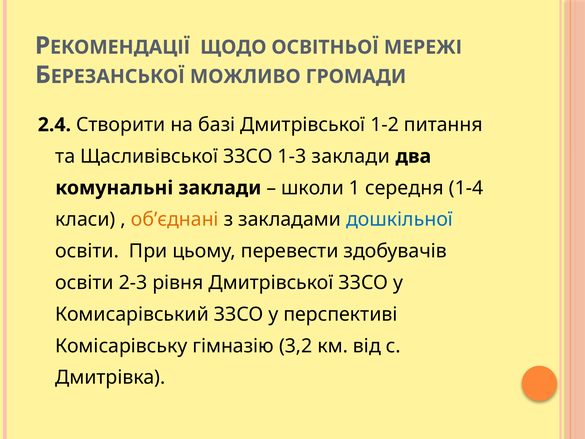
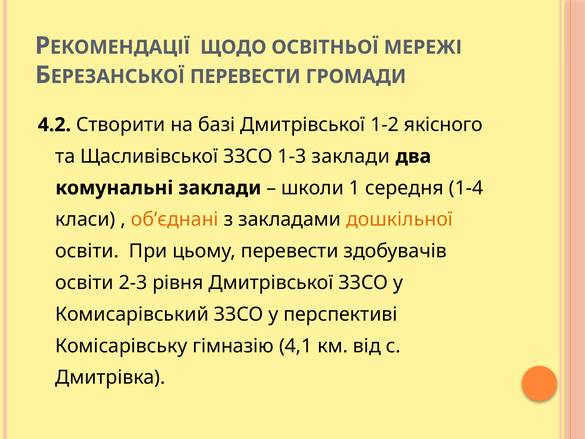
МОЖЛИВО at (245, 76): МОЖЛИВО -> ПЕРЕВЕСТИ
2.4: 2.4 -> 4.2
питання: питання -> якісного
дошкільної colour: blue -> orange
3,2: 3,2 -> 4,1
